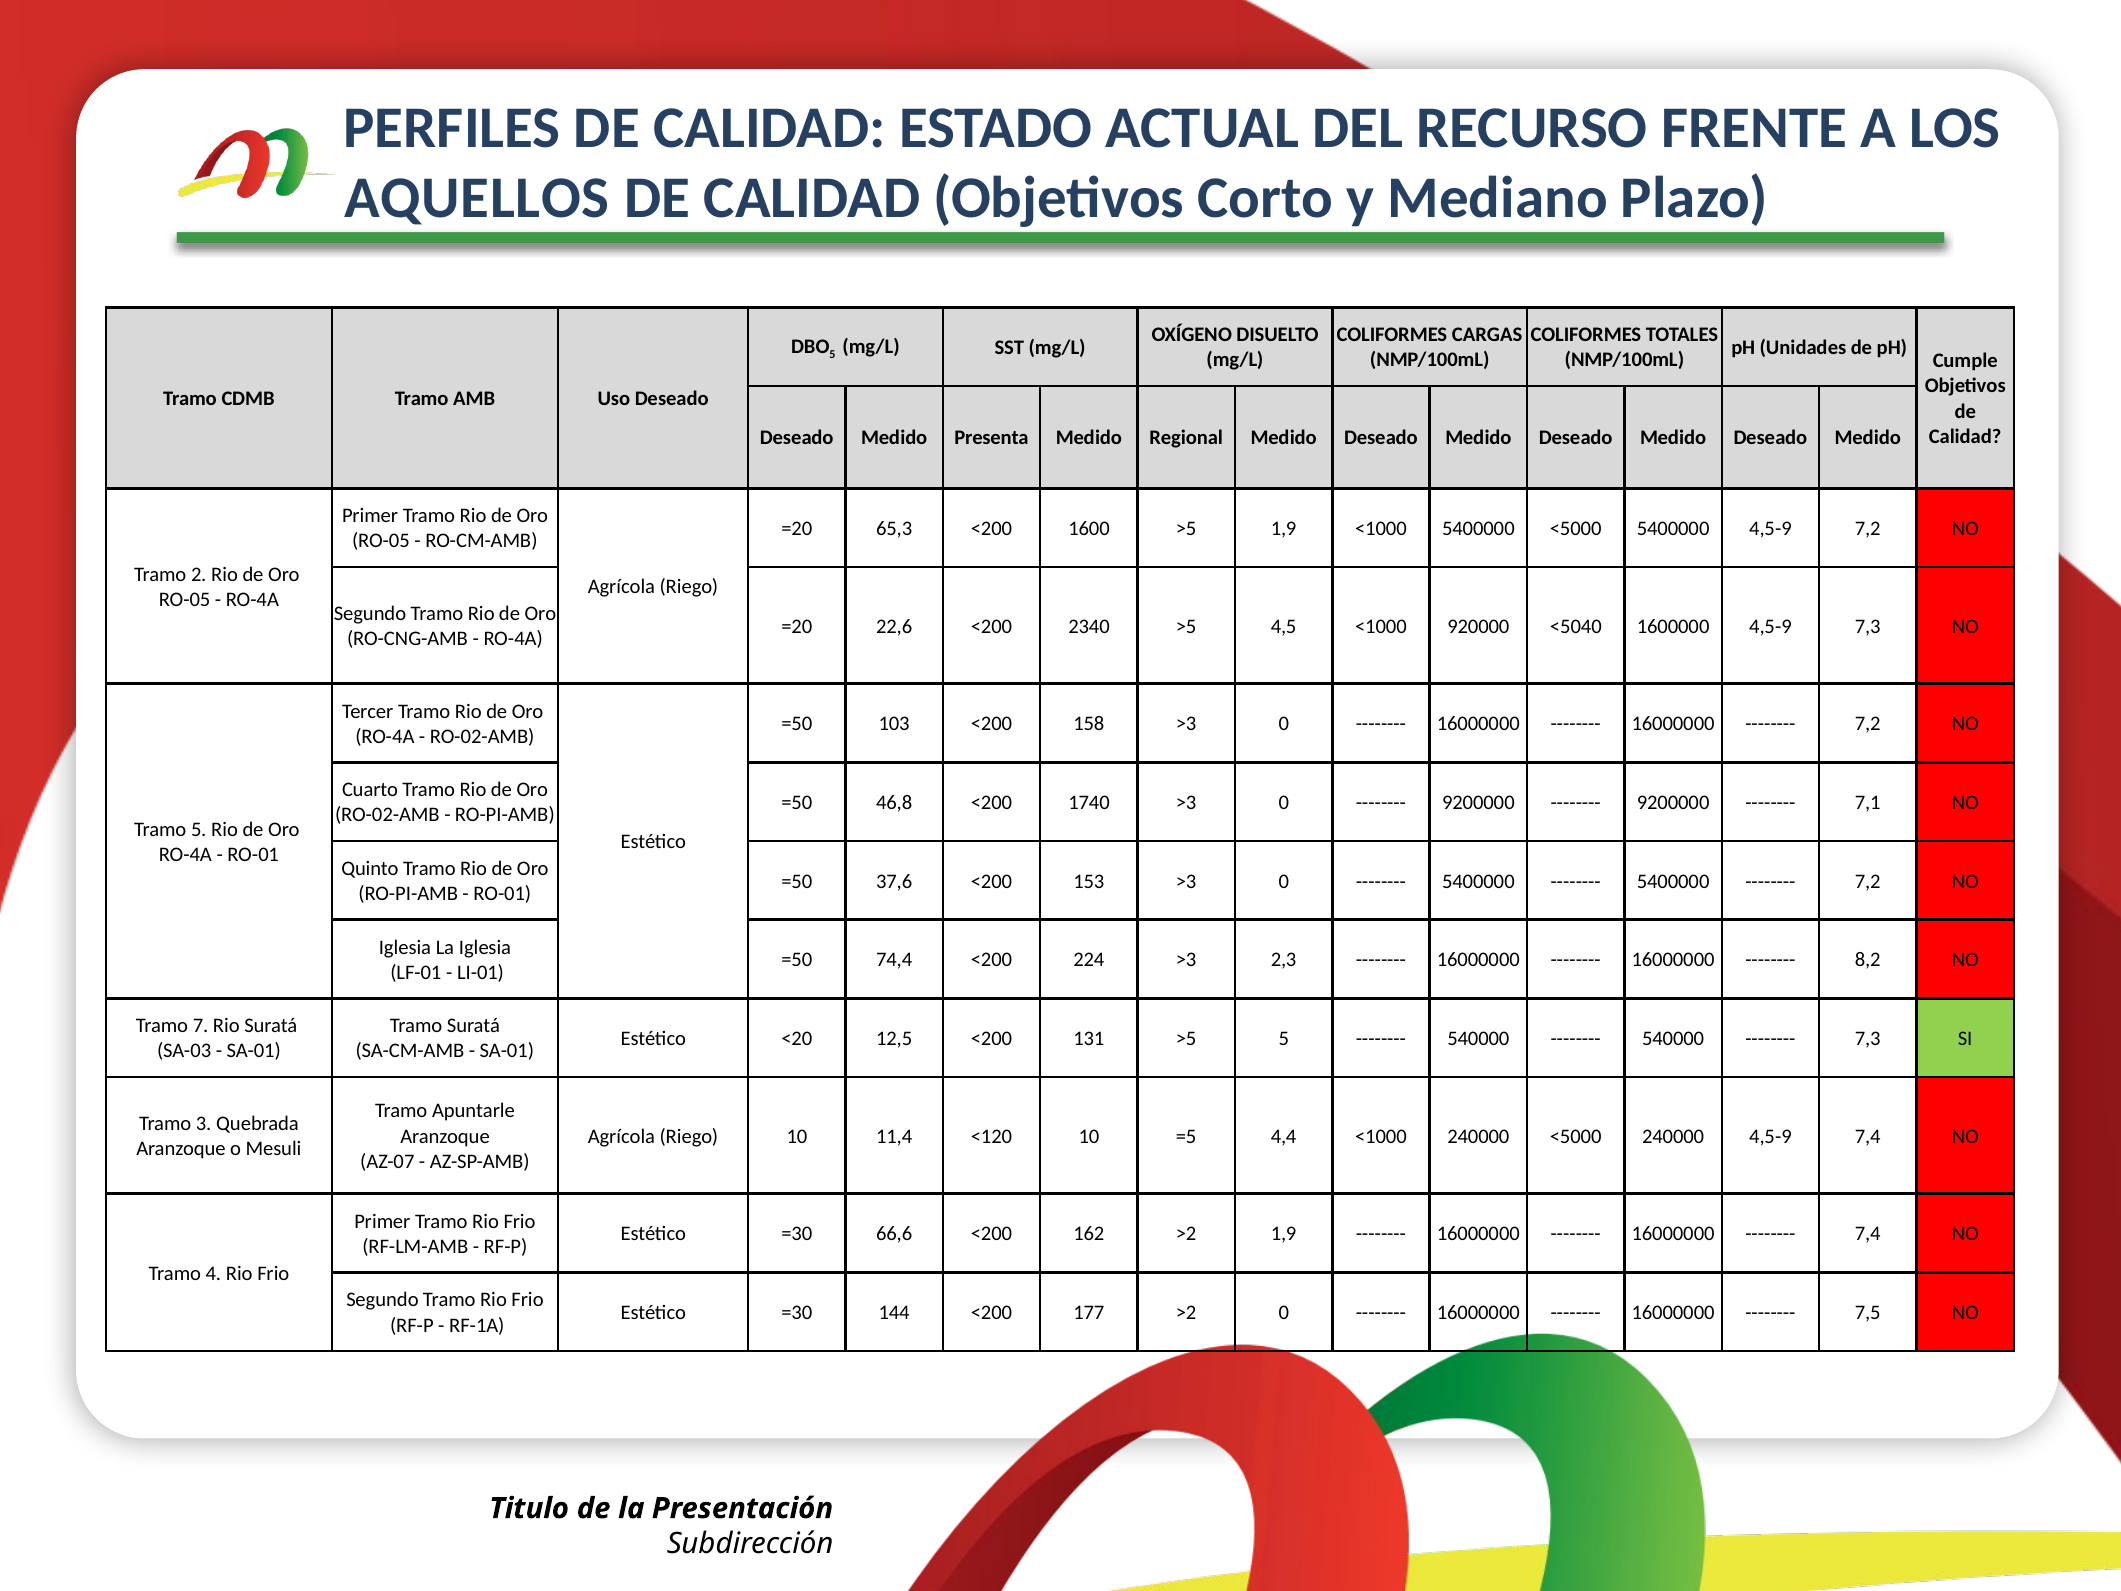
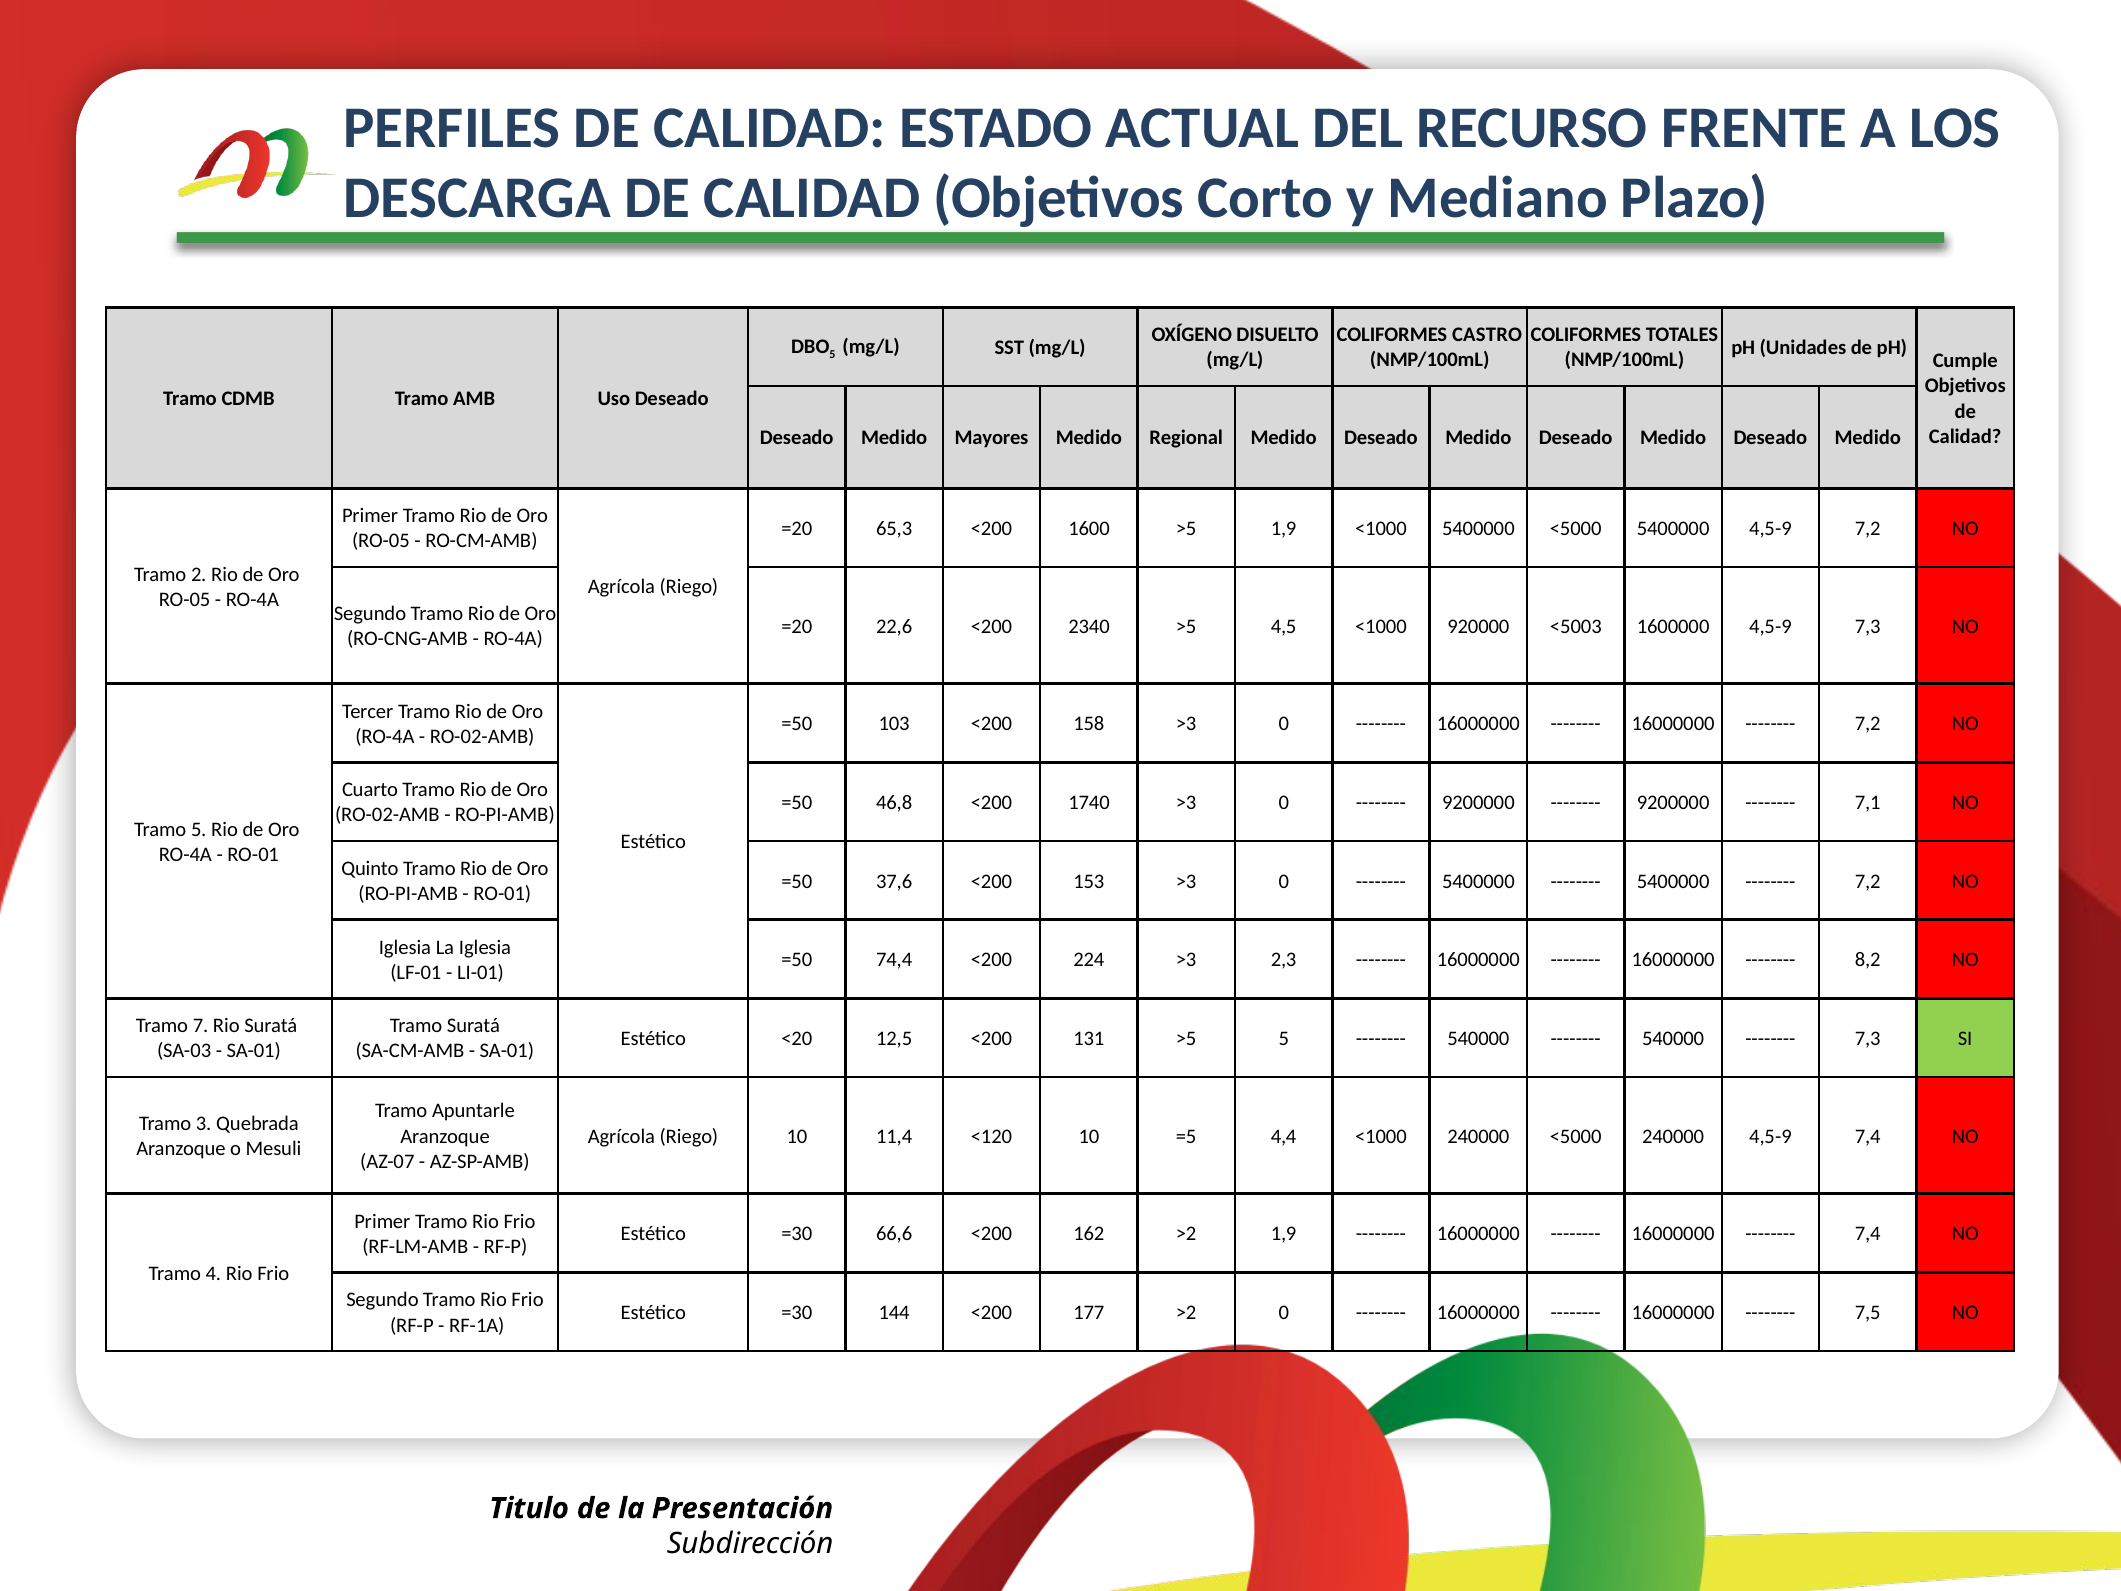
AQUELLOS: AQUELLOS -> DESCARGA
CARGAS: CARGAS -> CASTRO
Presenta: Presenta -> Mayores
<5040: <5040 -> <5003
